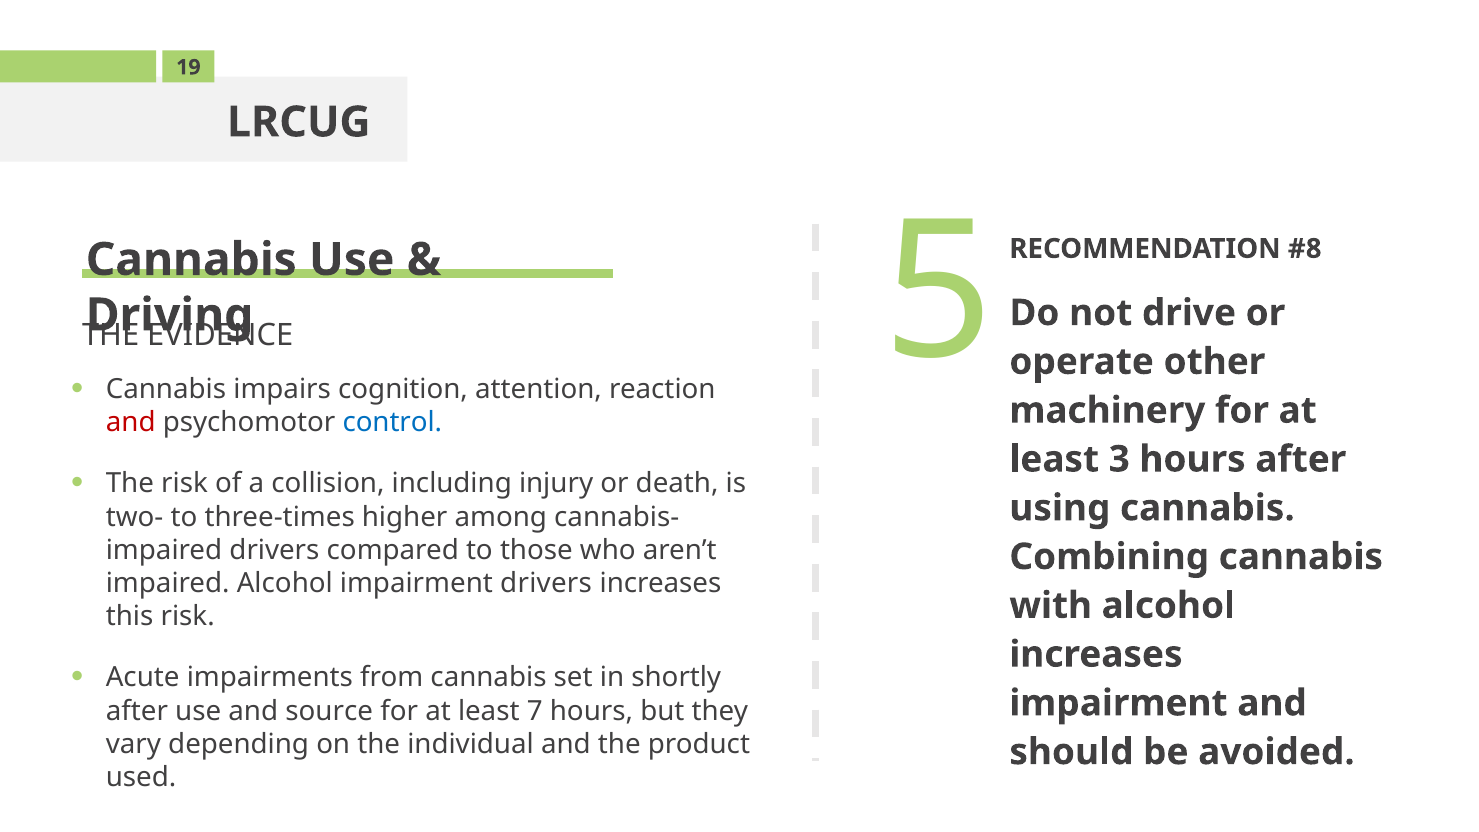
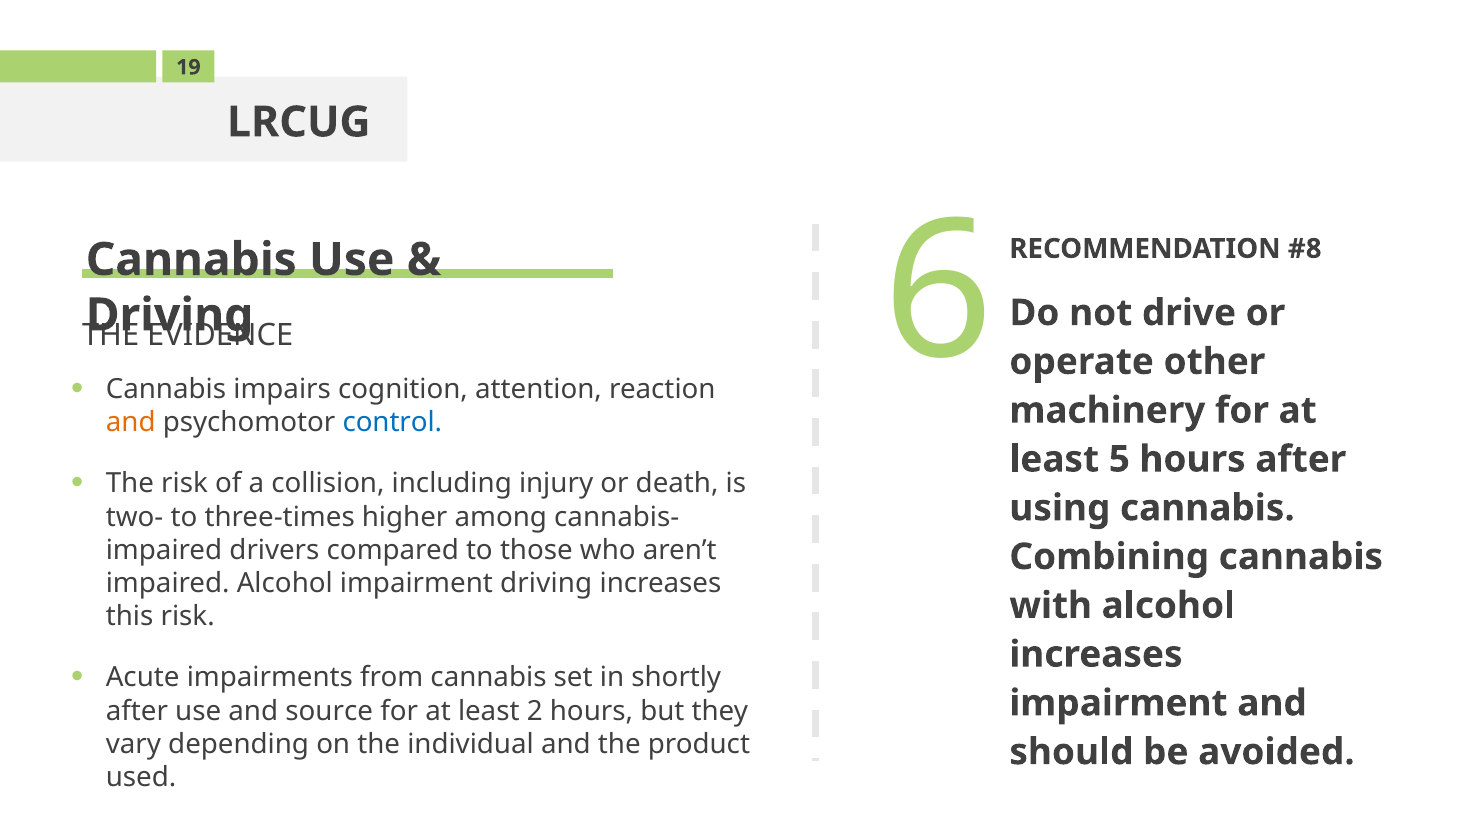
5: 5 -> 6
and at (131, 423) colour: red -> orange
3: 3 -> 5
impairment drivers: drivers -> driving
7: 7 -> 2
